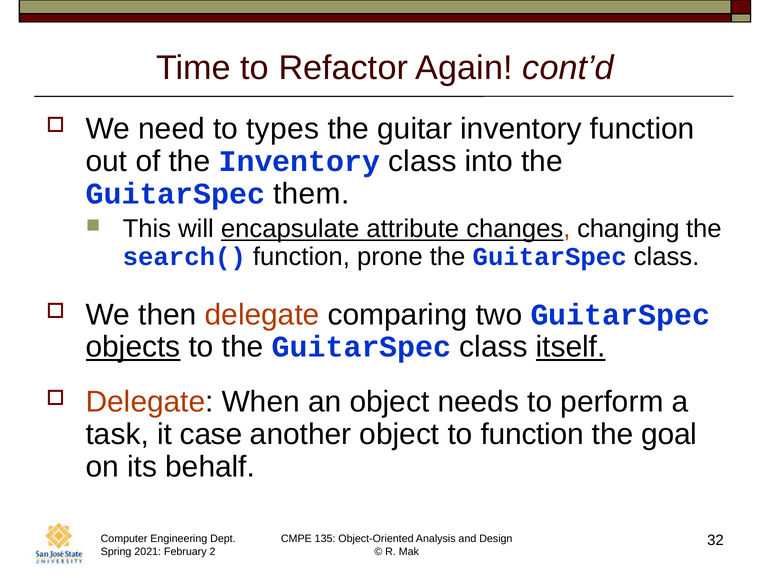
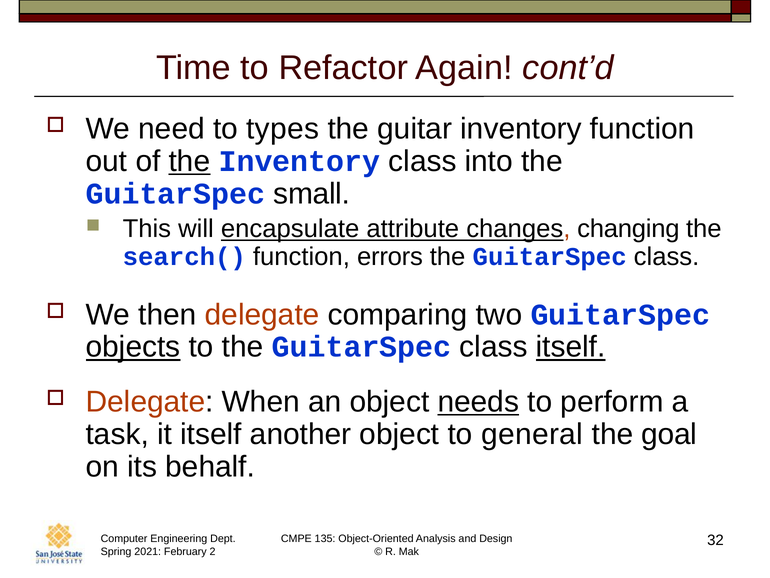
the at (189, 161) underline: none -> present
them: them -> small
prone: prone -> errors
needs underline: none -> present
it case: case -> itself
to function: function -> general
